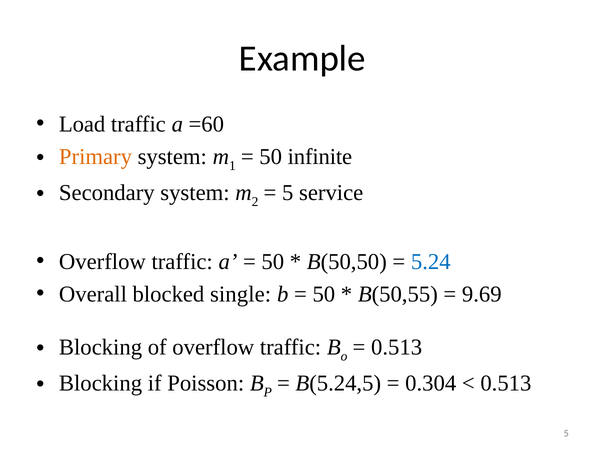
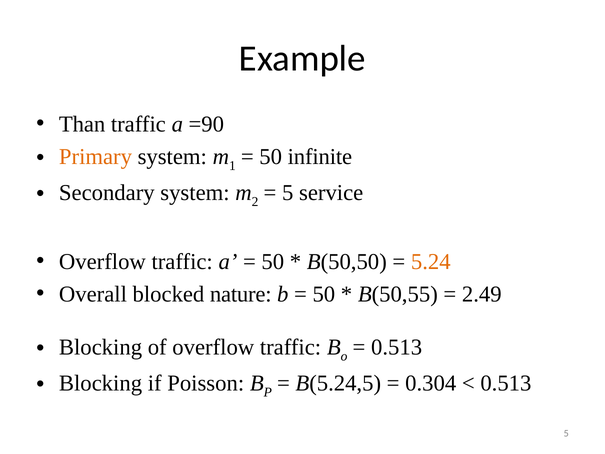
Load: Load -> Than
=60: =60 -> =90
5.24 colour: blue -> orange
single: single -> nature
9.69: 9.69 -> 2.49
